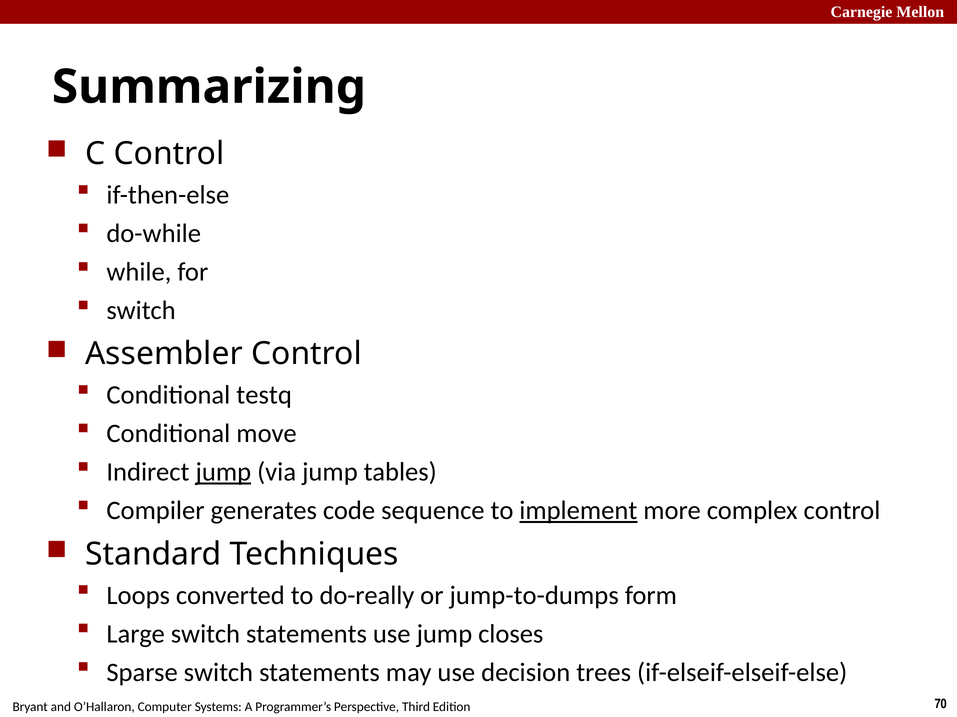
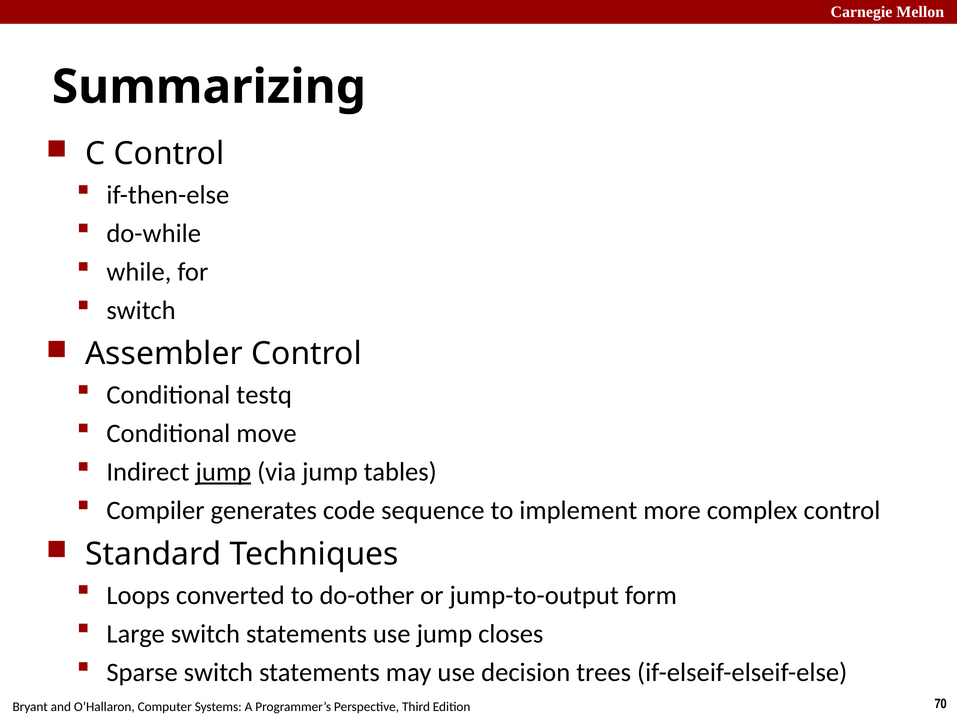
implement underline: present -> none
do-really: do-really -> do-other
jump-to-dumps: jump-to-dumps -> jump-to-output
